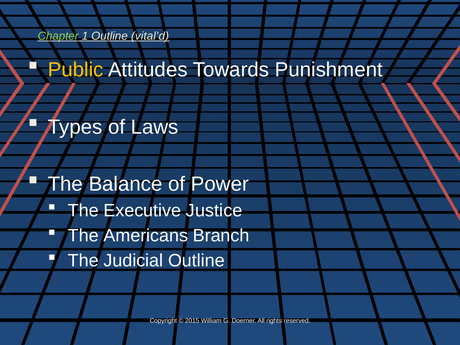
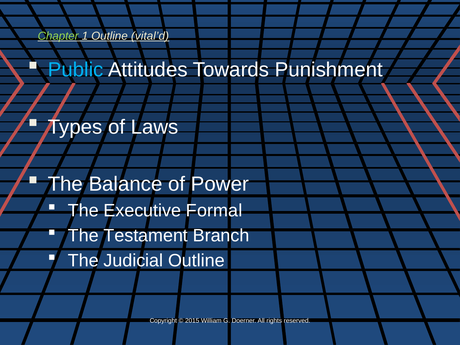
Public colour: yellow -> light blue
Justice: Justice -> Formal
Americans: Americans -> Testament
